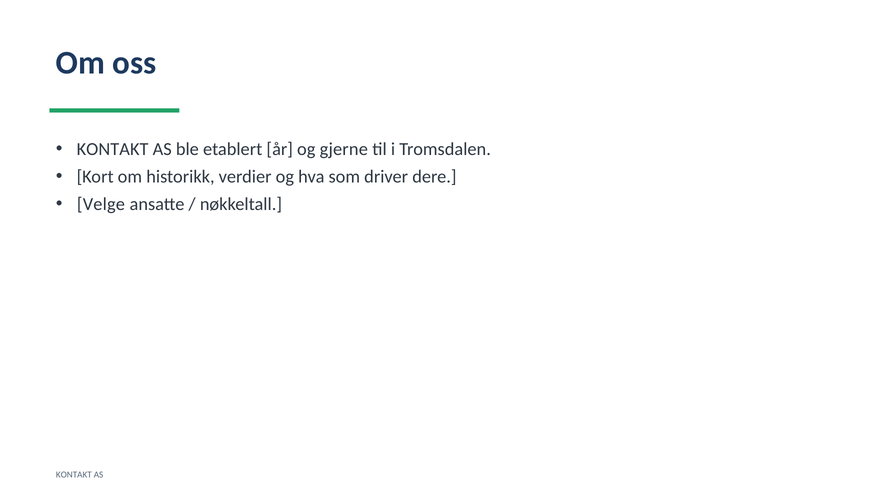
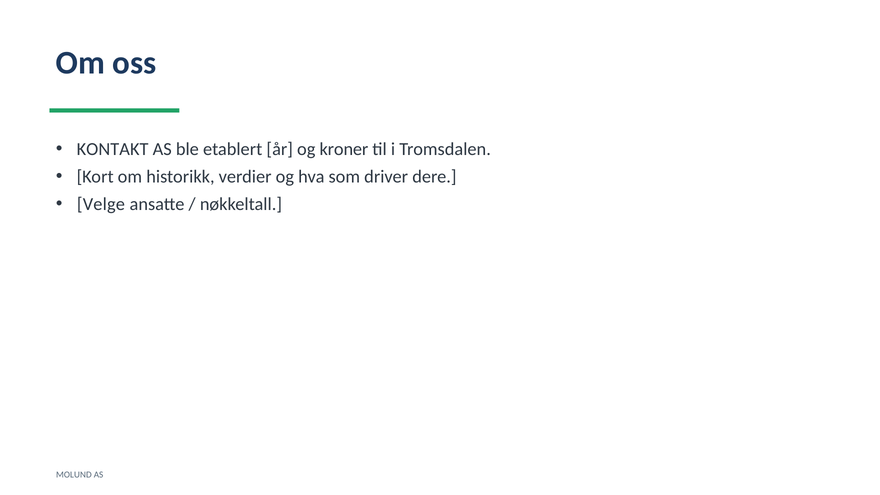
gjerne: gjerne -> kroner
KONTAKT at (74, 475): KONTAKT -> MOLUND
